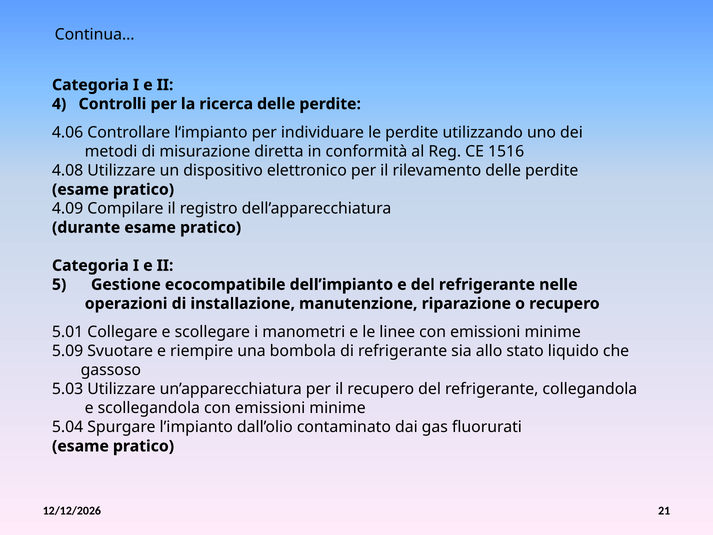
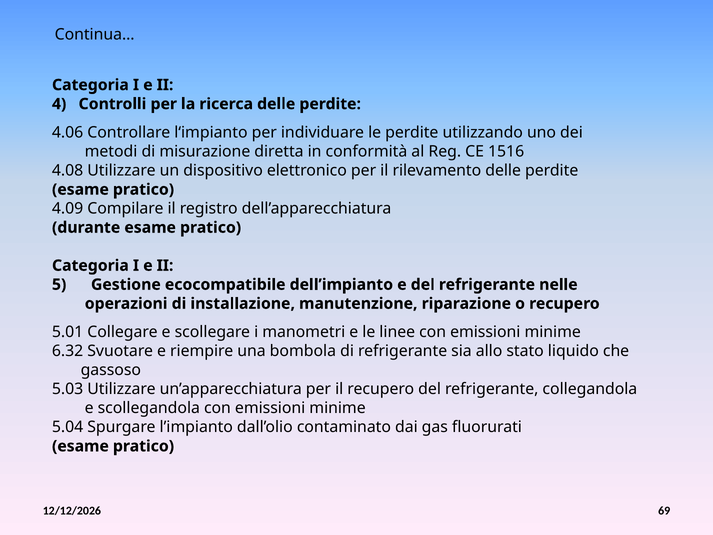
5.09: 5.09 -> 6.32
21: 21 -> 69
